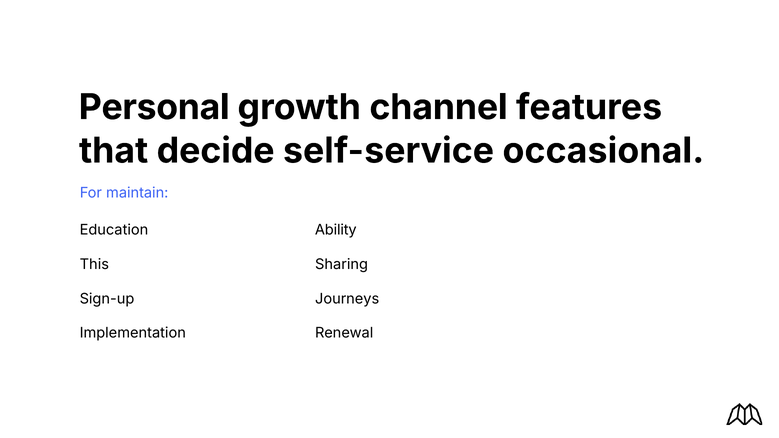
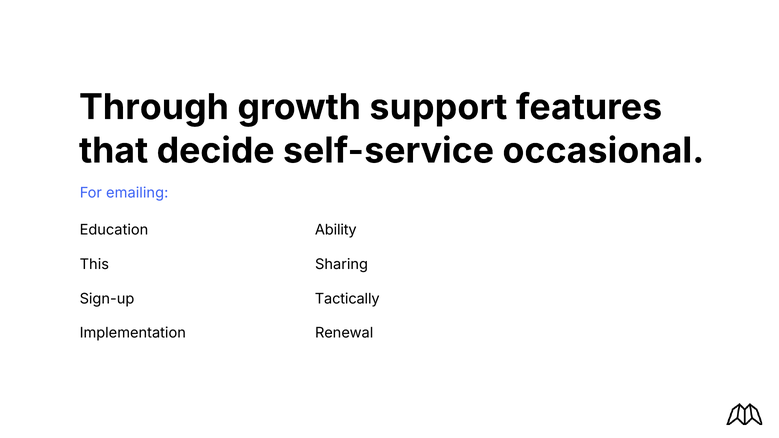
Personal: Personal -> Through
channel: channel -> support
maintain: maintain -> emailing
Journeys: Journeys -> Tactically
